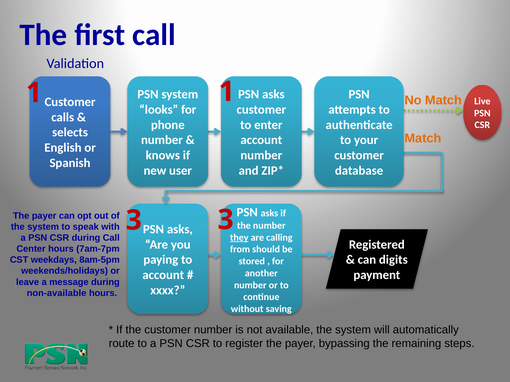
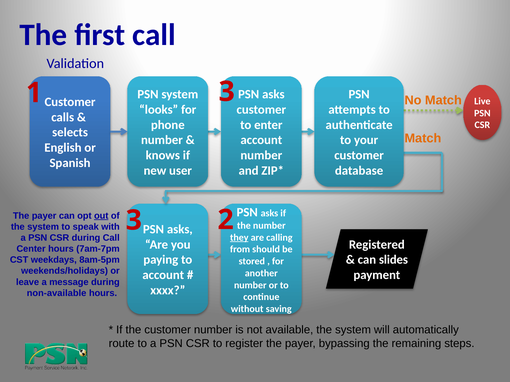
1 1: 1 -> 3
out underline: none -> present
3 3: 3 -> 2
digits: digits -> slides
